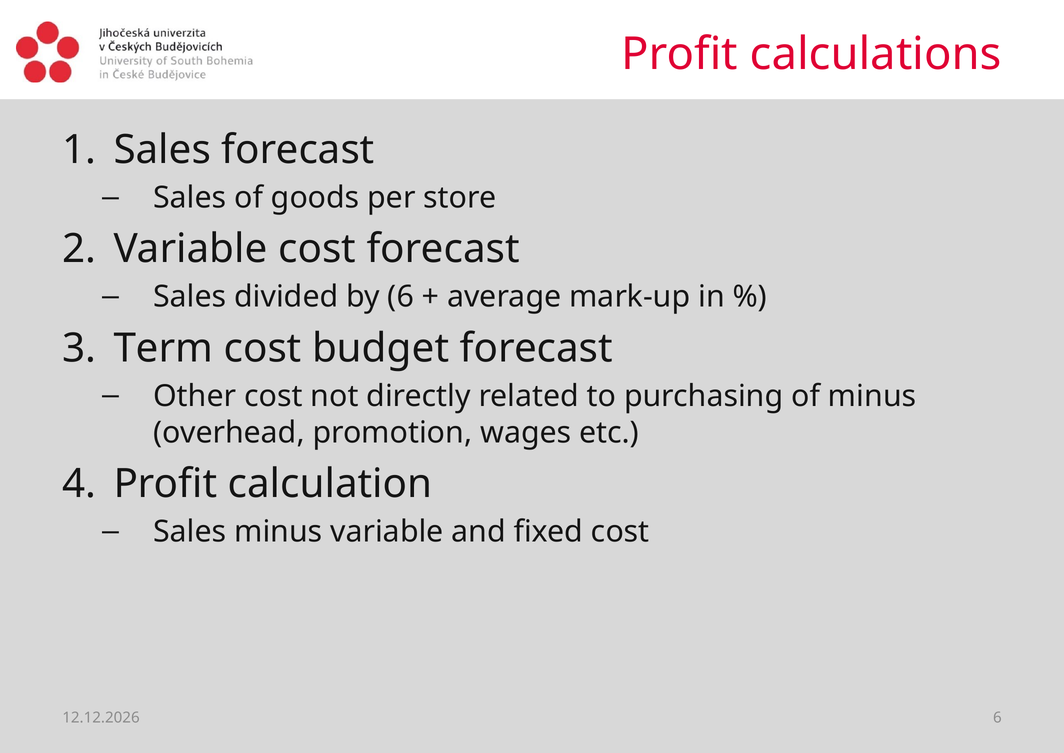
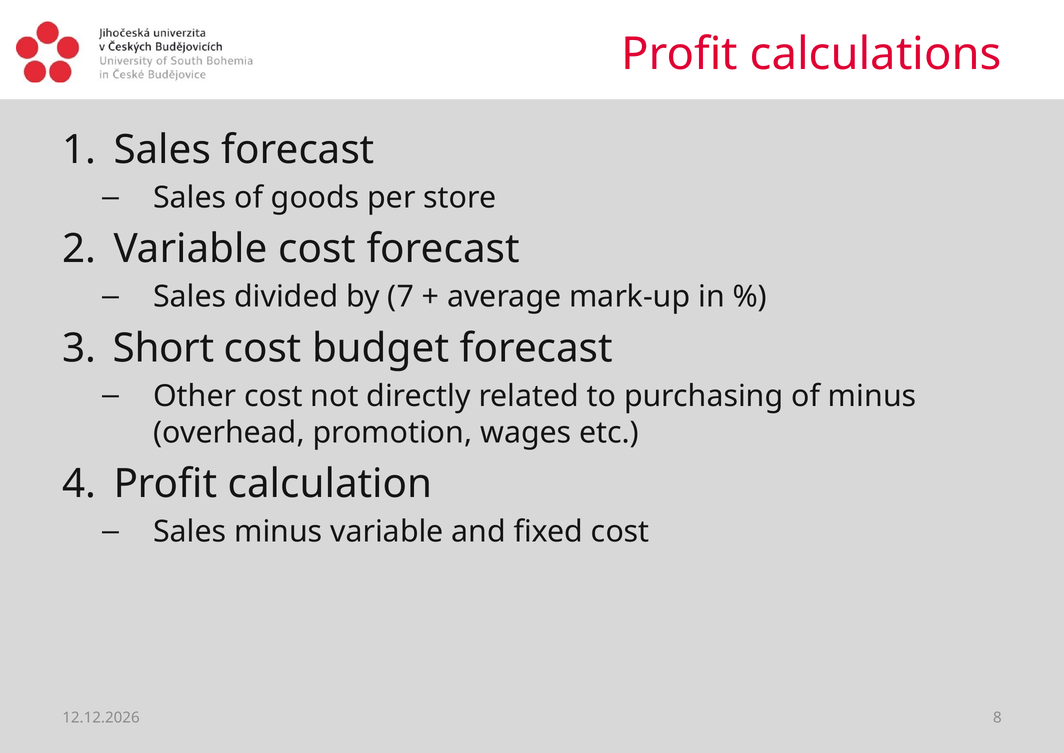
by 6: 6 -> 7
Term: Term -> Short
6 at (997, 717): 6 -> 8
